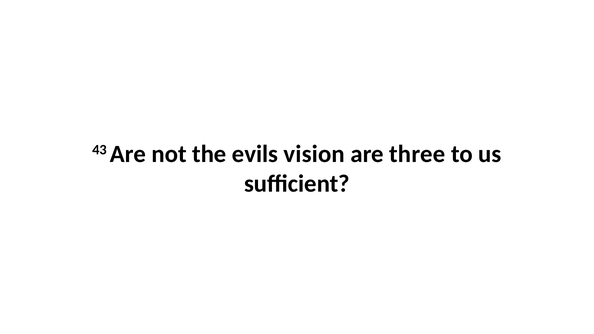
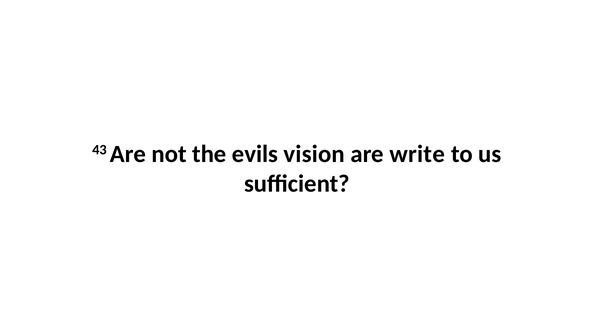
three: three -> write
